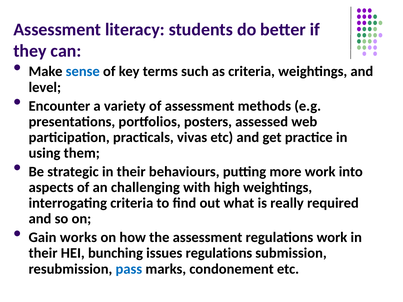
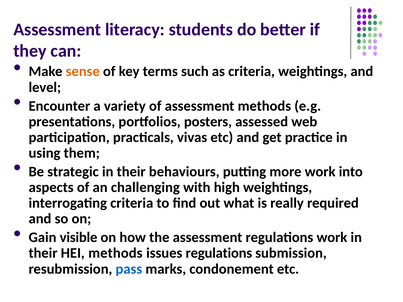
sense colour: blue -> orange
works: works -> visible
HEI bunching: bunching -> methods
